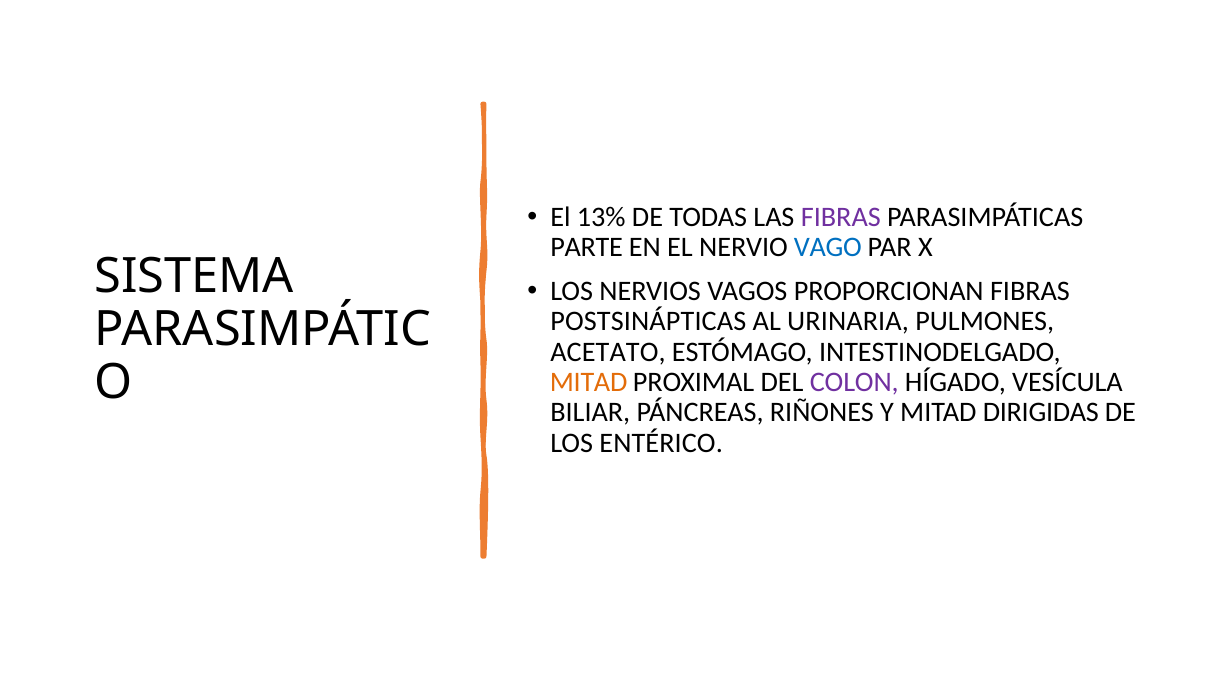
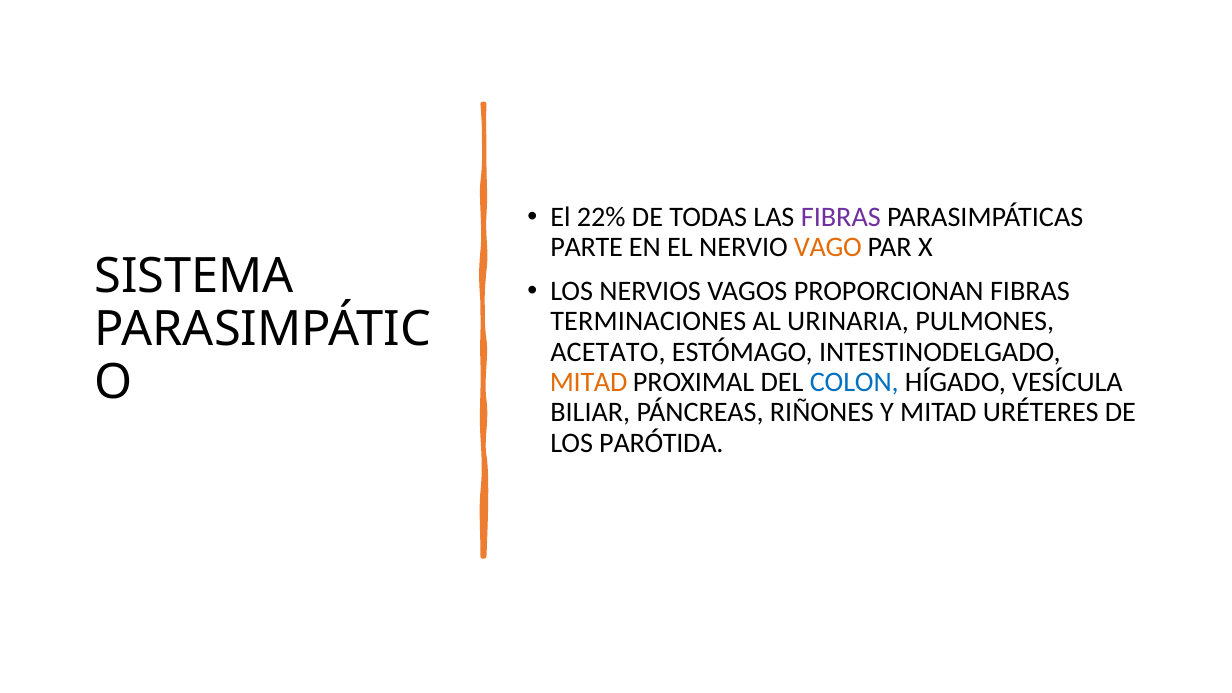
13%: 13% -> 22%
VAGO colour: blue -> orange
POSTSINÁPTICAS: POSTSINÁPTICAS -> TERMINACIONES
COLON colour: purple -> blue
DIRIGIDAS: DIRIGIDAS -> URÉTERES
ENTÉRICO: ENTÉRICO -> PARÓTIDA
